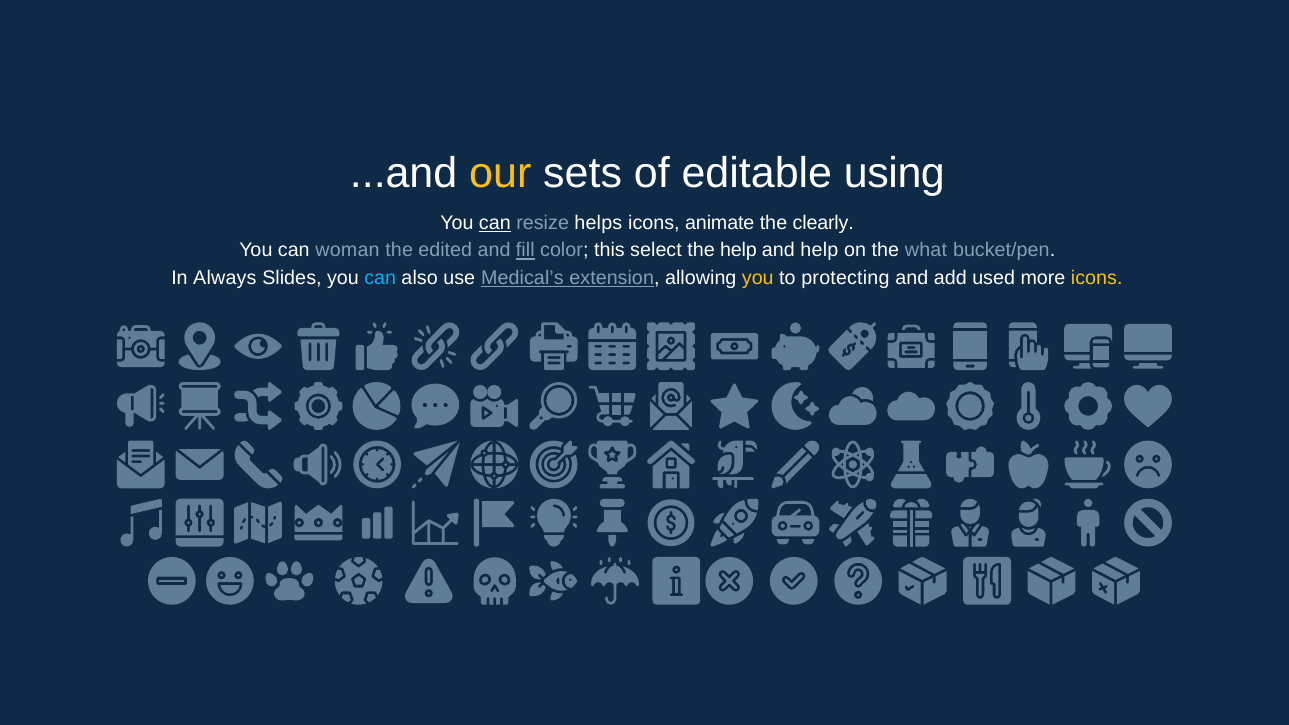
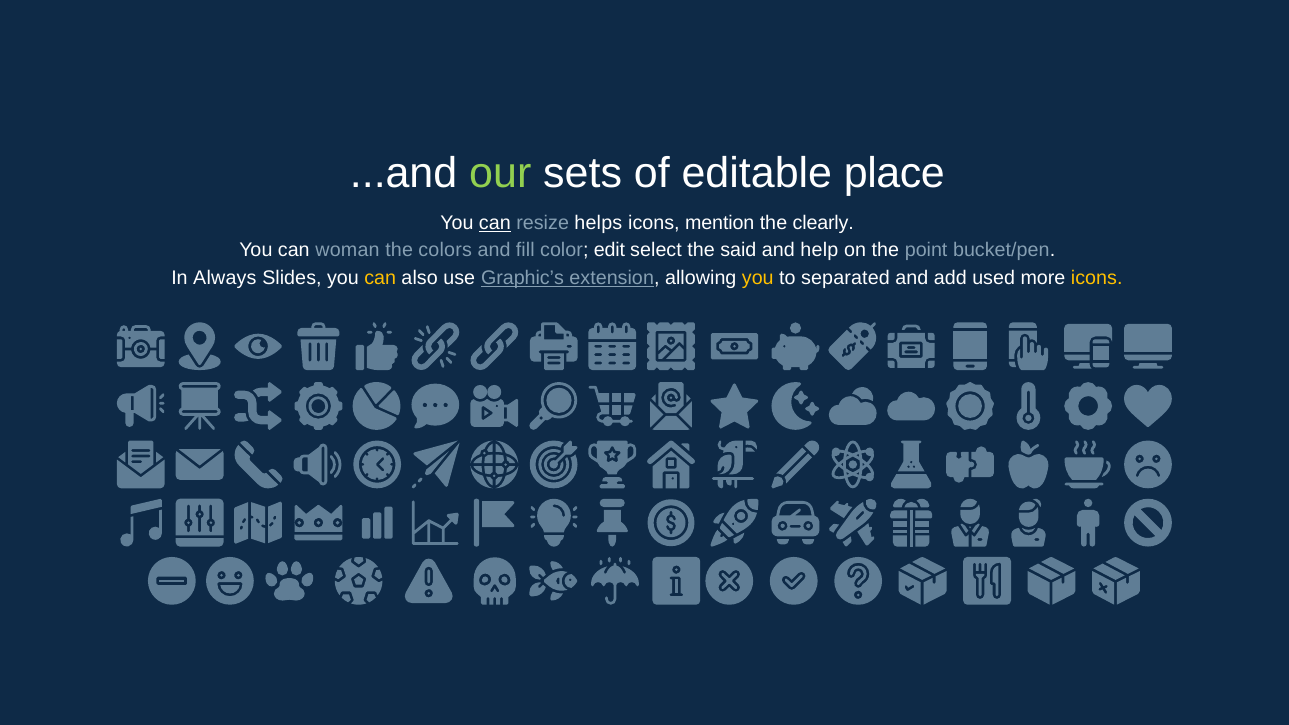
our colour: yellow -> light green
using: using -> place
animate: animate -> mention
edited: edited -> colors
fill underline: present -> none
this: this -> edit
the help: help -> said
what: what -> point
can at (380, 278) colour: light blue -> yellow
Medical’s: Medical’s -> Graphic’s
protecting: protecting -> separated
